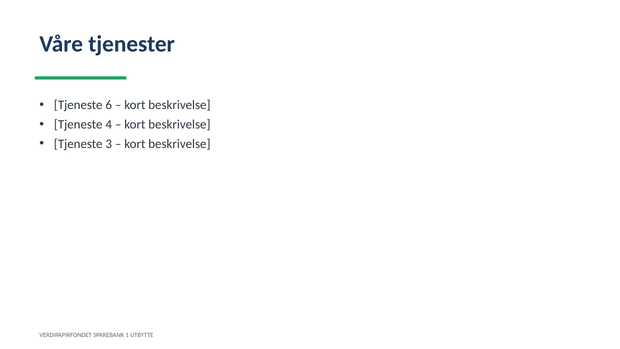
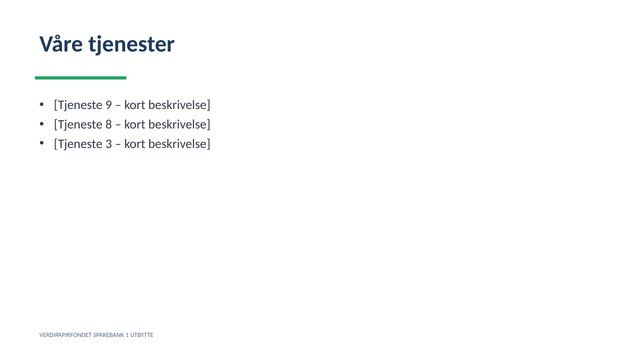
6: 6 -> 9
4: 4 -> 8
